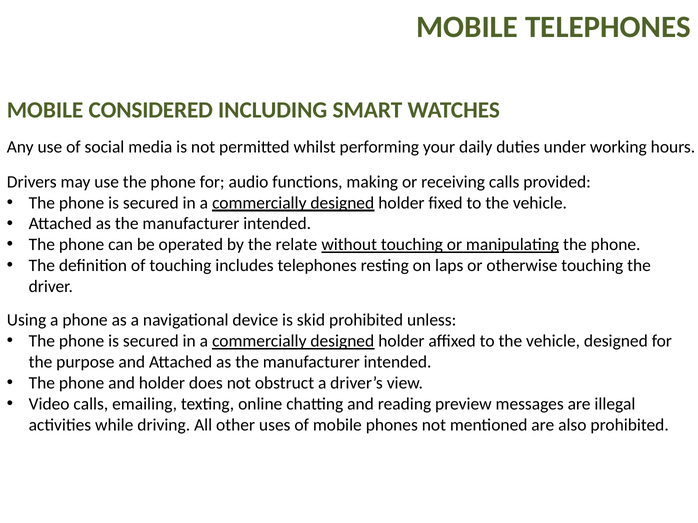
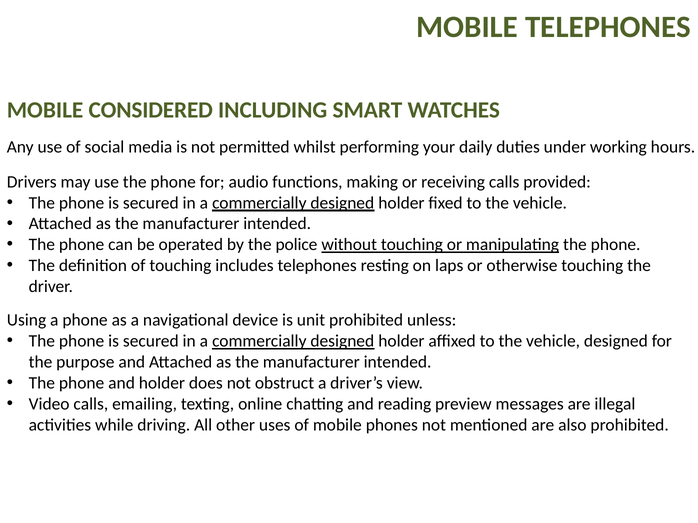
relate: relate -> police
skid: skid -> unit
